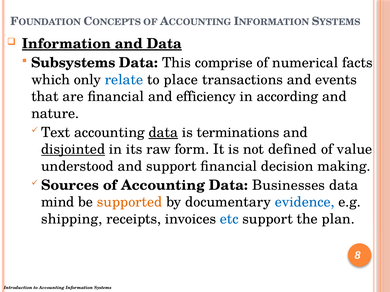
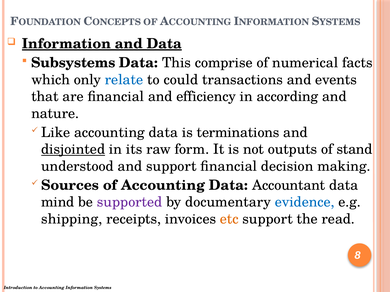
place: place -> could
Text: Text -> Like
data at (163, 133) underline: present -> none
defined: defined -> outputs
value: value -> stand
Businesses: Businesses -> Accountant
supported colour: orange -> purple
etc colour: blue -> orange
plan: plan -> read
